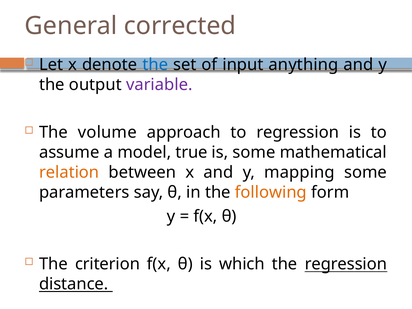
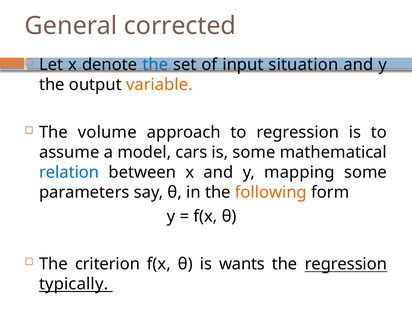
anything: anything -> situation
variable colour: purple -> orange
true: true -> cars
relation colour: orange -> blue
which: which -> wants
distance: distance -> typically
